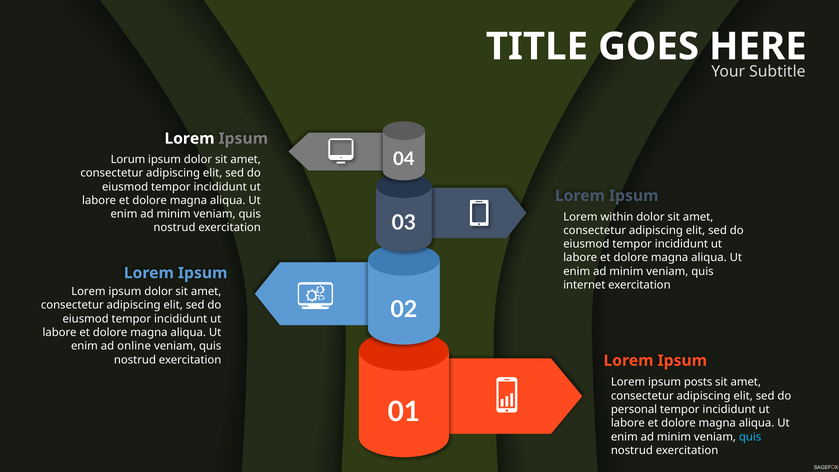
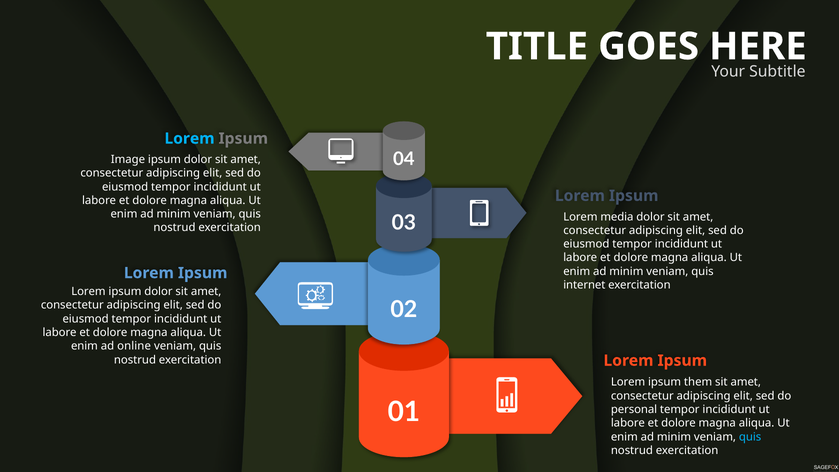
Lorem at (189, 139) colour: white -> light blue
Lorum: Lorum -> Image
within: within -> media
posts: posts -> them
